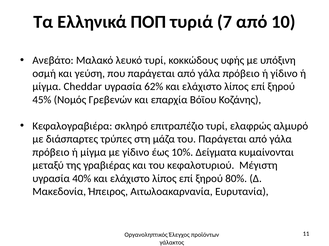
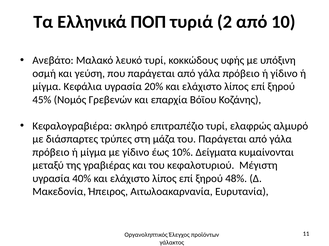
7: 7 -> 2
Cheddar: Cheddar -> Κεφάλια
62%: 62% -> 20%
80%: 80% -> 48%
